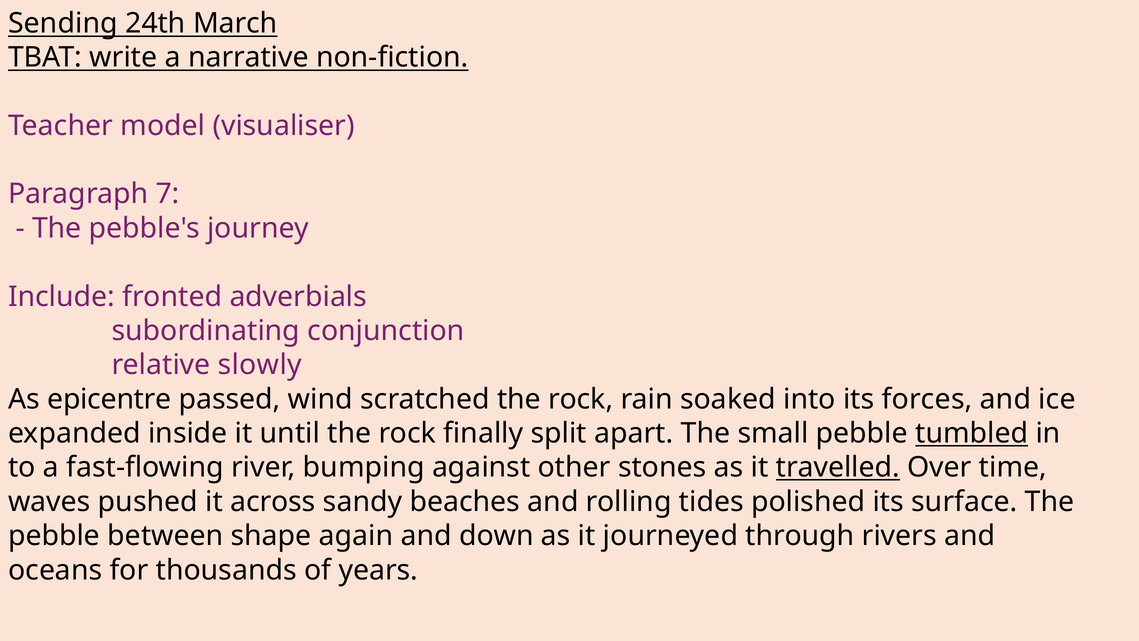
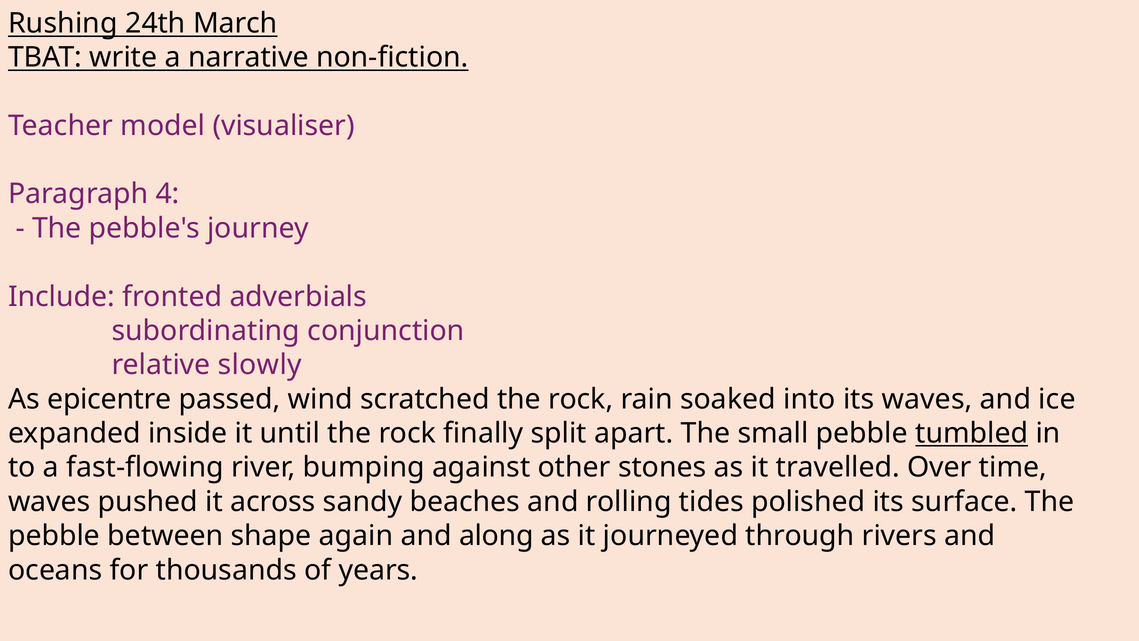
Sending: Sending -> Rushing
7: 7 -> 4
its forces: forces -> waves
travelled underline: present -> none
down: down -> along
